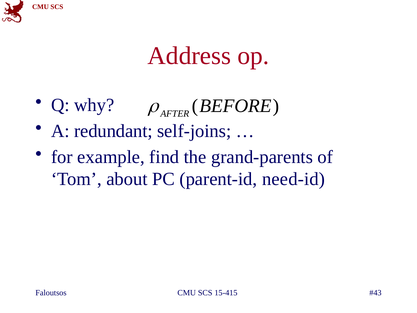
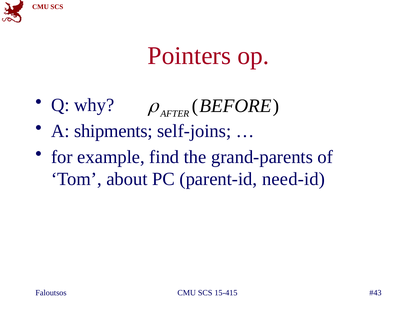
Address: Address -> Pointers
redundant: redundant -> shipments
